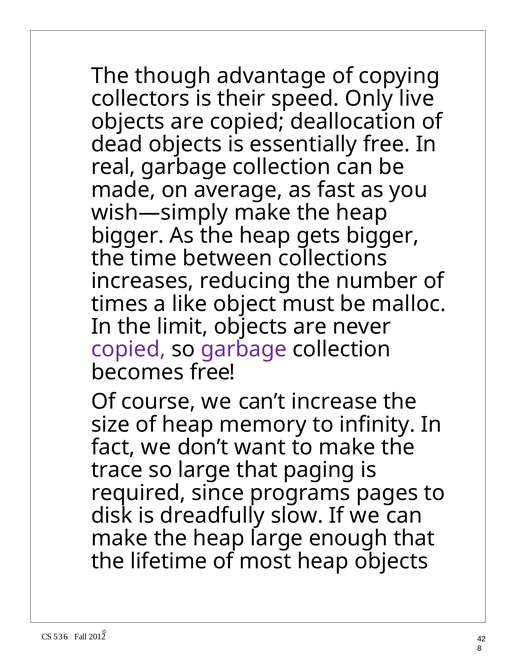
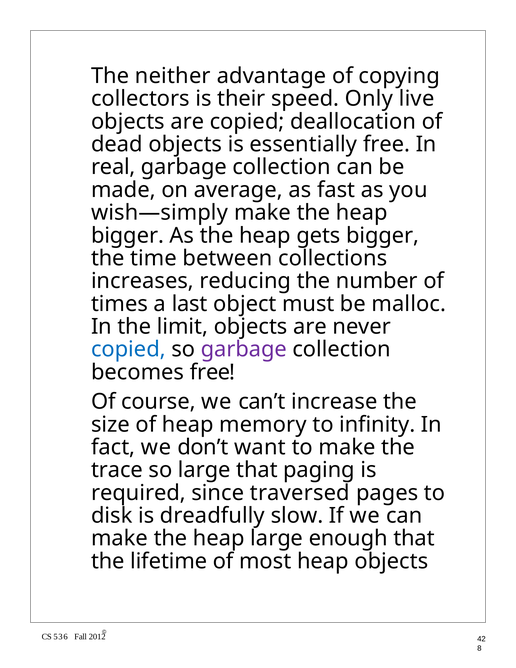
though: though -> neither
like: like -> last
copied at (128, 349) colour: purple -> blue
programs: programs -> traversed
